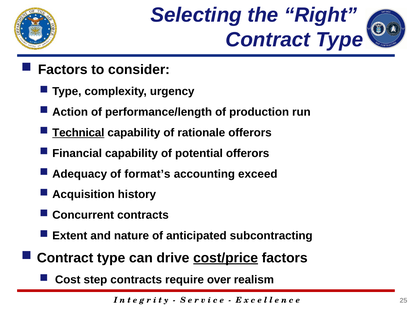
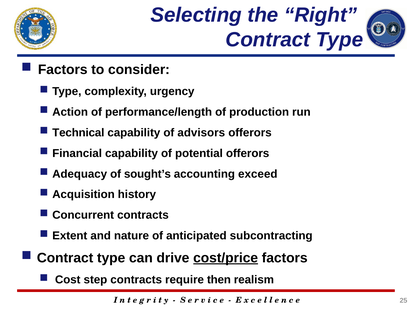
Technical underline: present -> none
rationale: rationale -> advisors
format’s: format’s -> sought’s
over: over -> then
